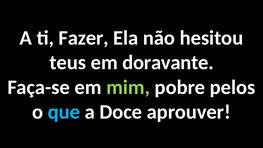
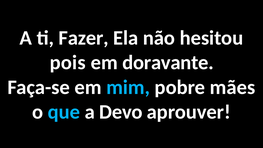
teus: teus -> pois
mim colour: light green -> light blue
pelos: pelos -> mães
Doce: Doce -> Devo
